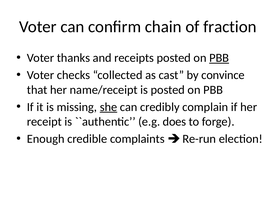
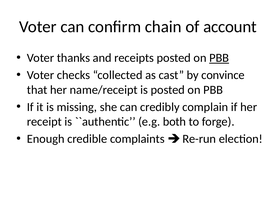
fraction: fraction -> account
she underline: present -> none
does: does -> both
